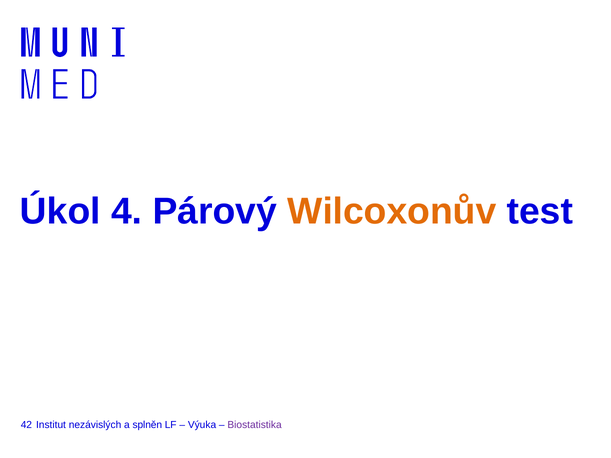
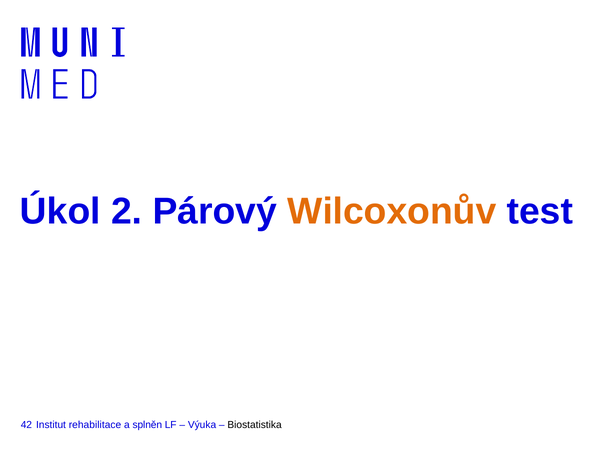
4: 4 -> 2
nezávislých: nezávislých -> rehabilitace
Biostatistika colour: purple -> black
